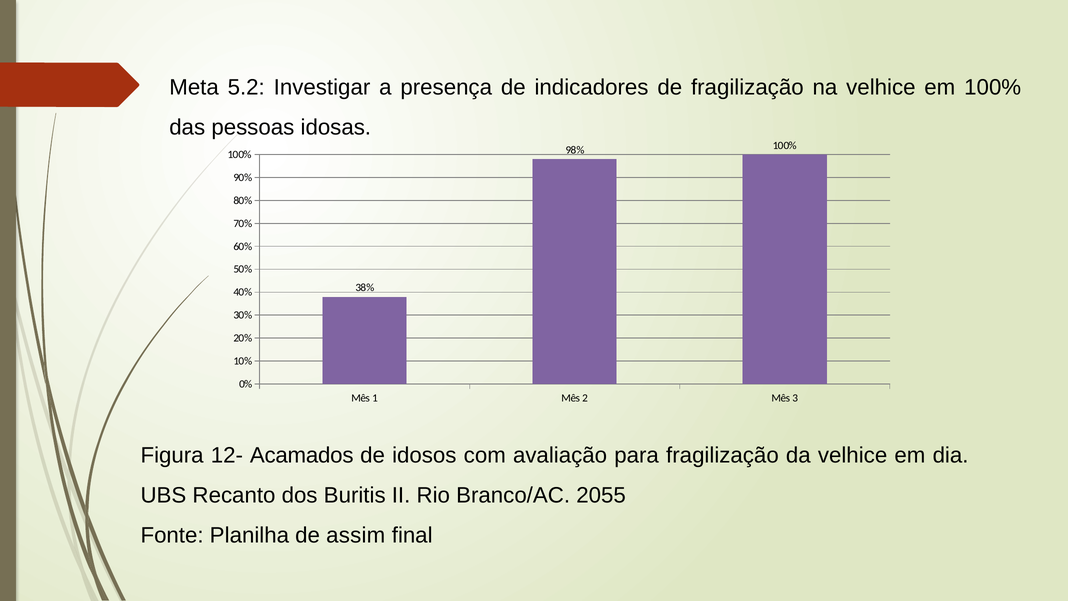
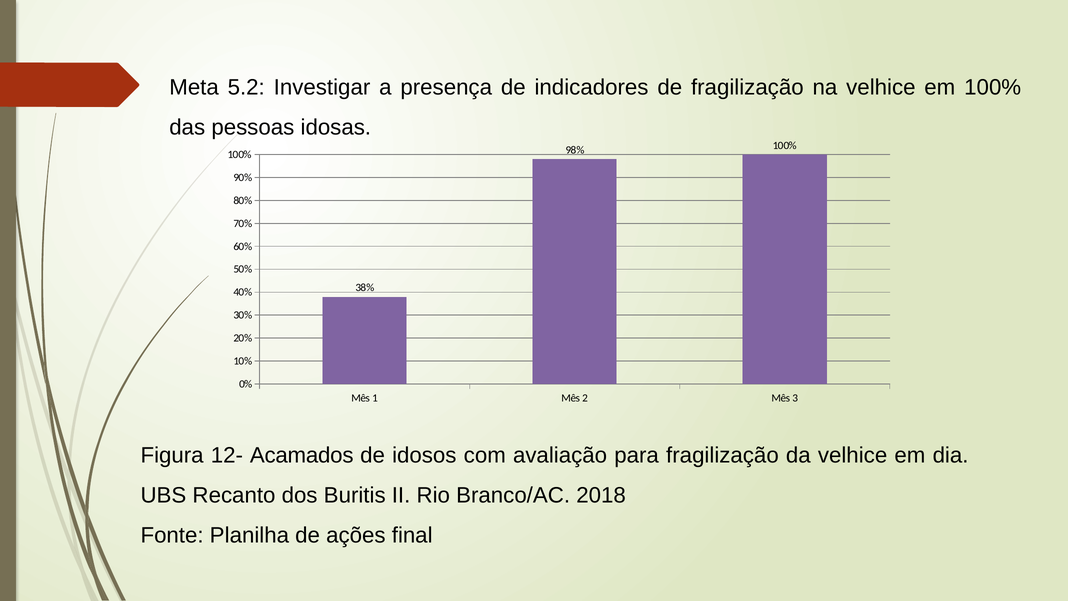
2055: 2055 -> 2018
assim: assim -> ações
